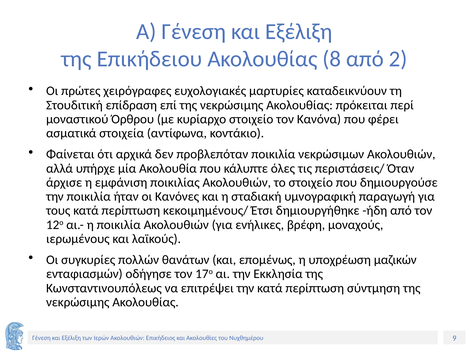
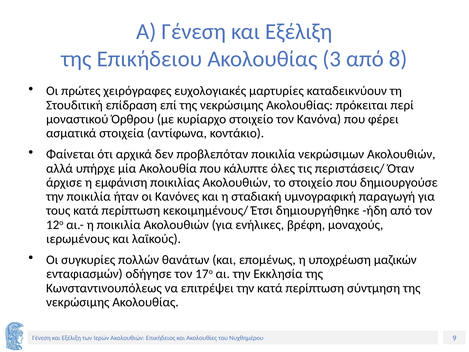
8: 8 -> 3
2: 2 -> 8
